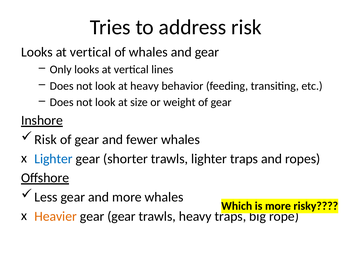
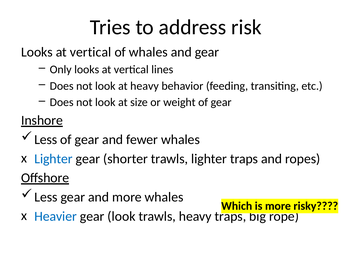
Risk at (46, 140): Risk -> Less
Heavier colour: orange -> blue
gear gear: gear -> look
